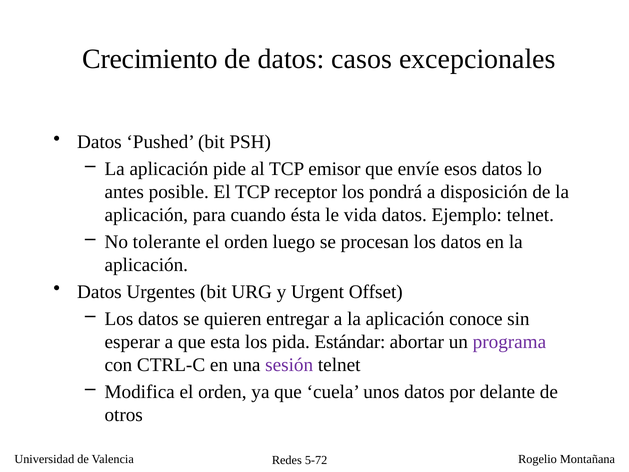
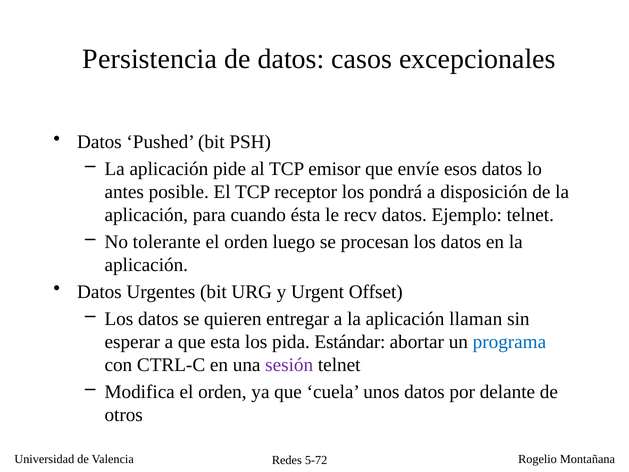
Crecimiento: Crecimiento -> Persistencia
vida: vida -> recv
conoce: conoce -> llaman
programa colour: purple -> blue
